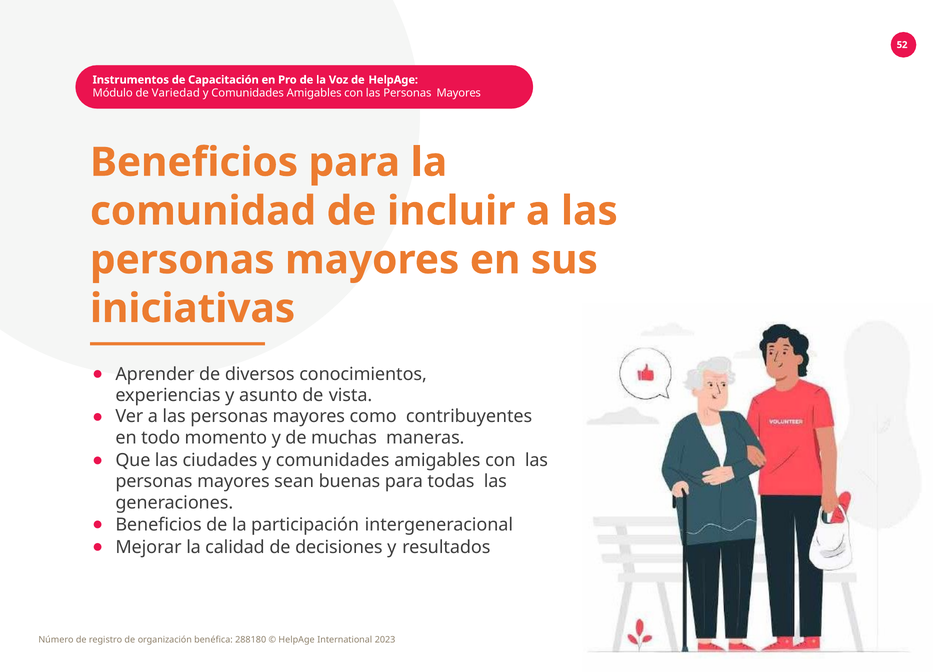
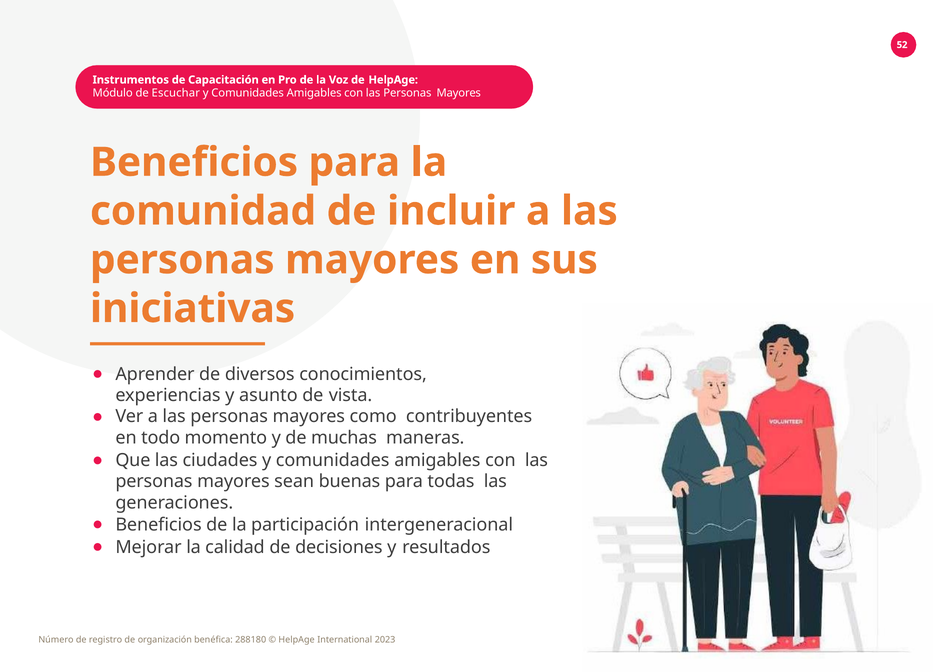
Variedad: Variedad -> Escuchar
